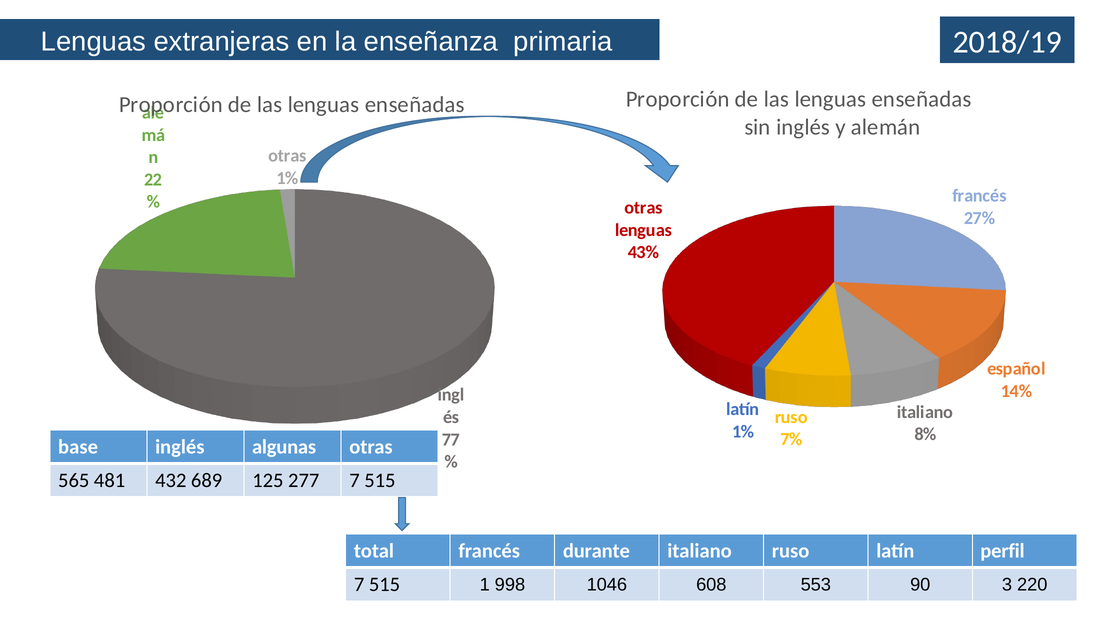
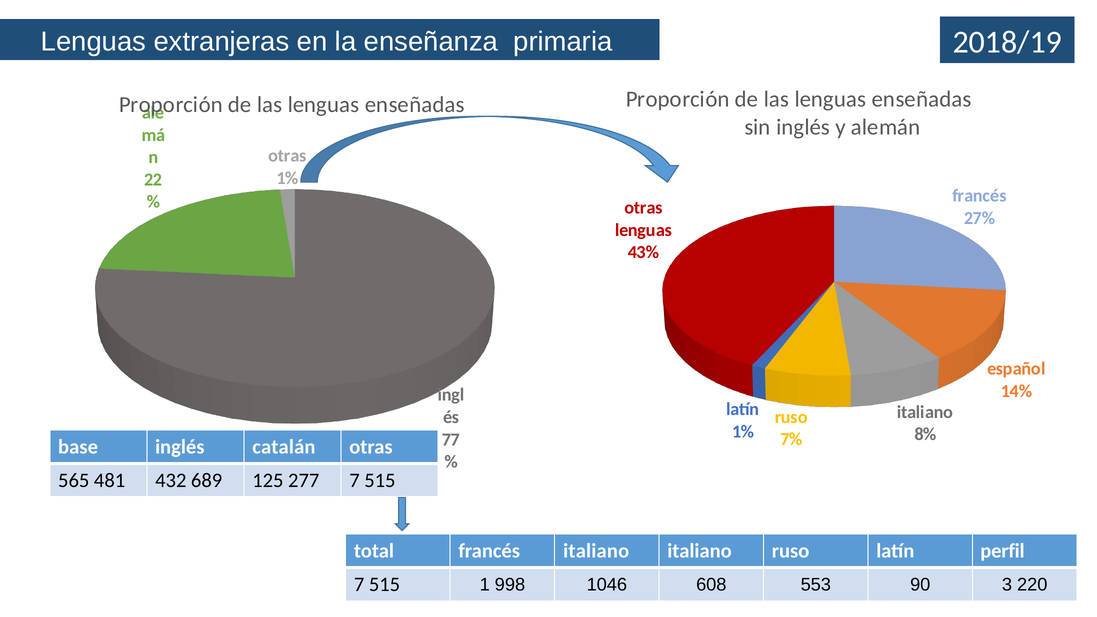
algunas: algunas -> catalán
francés durante: durante -> italiano
